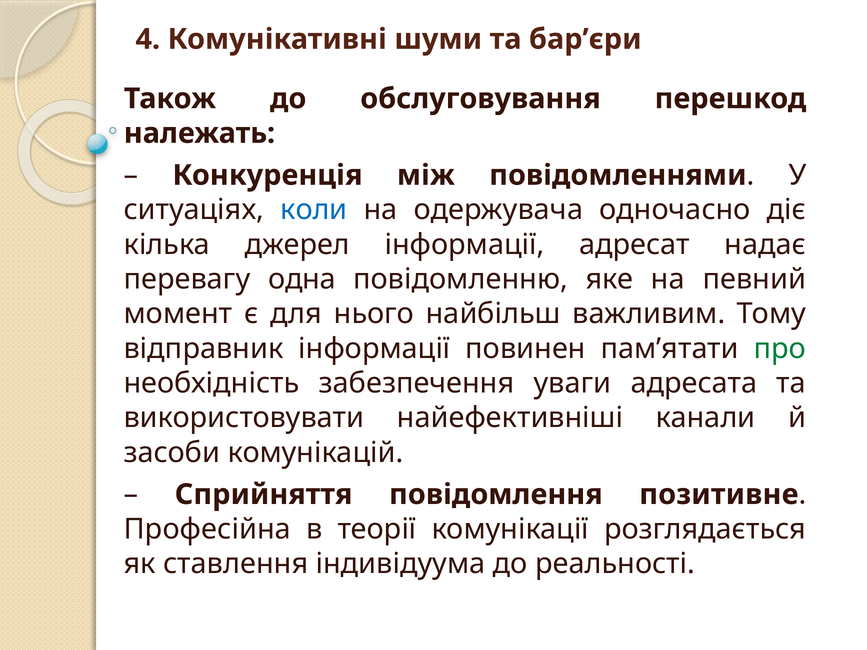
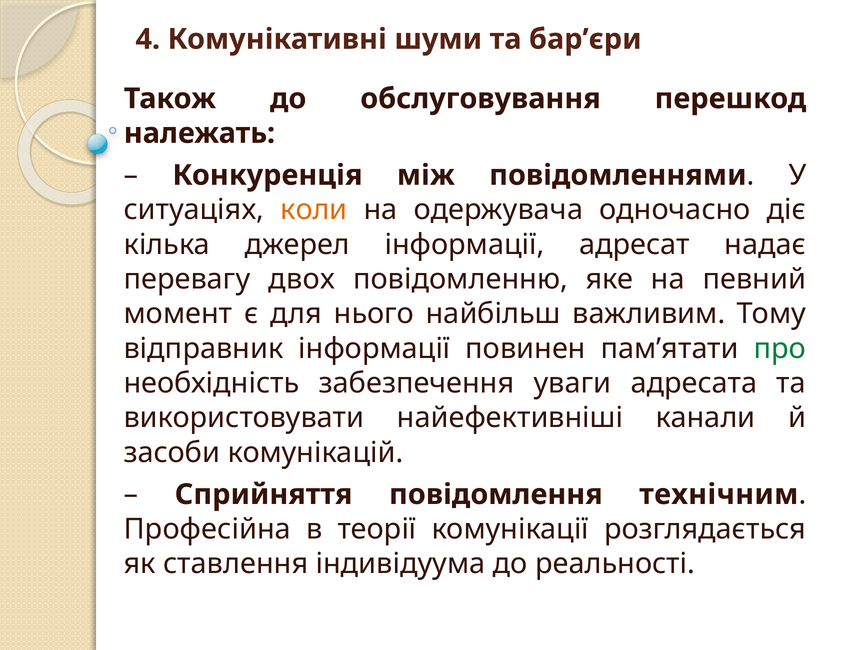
коли colour: blue -> orange
одна: одна -> двох
позитивне: позитивне -> технічним
